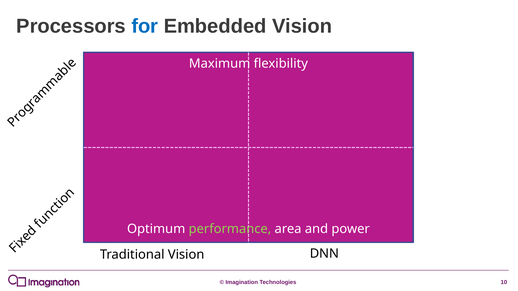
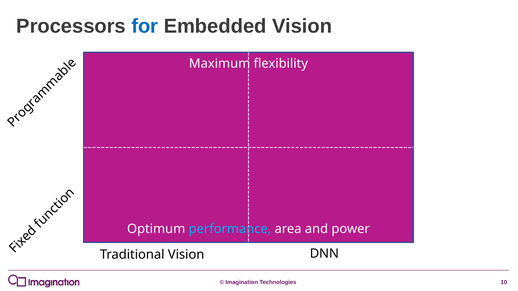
performance colour: light green -> light blue
